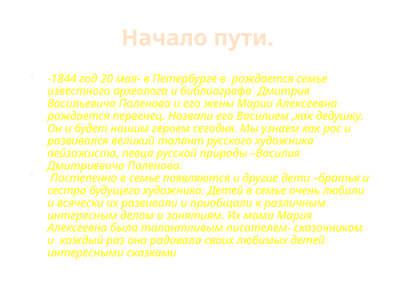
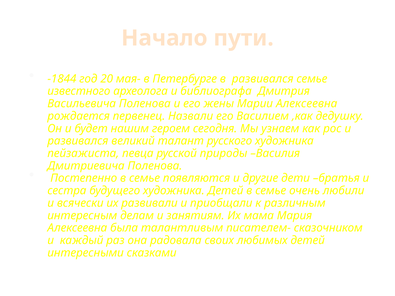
в рождается: рождается -> развивался
